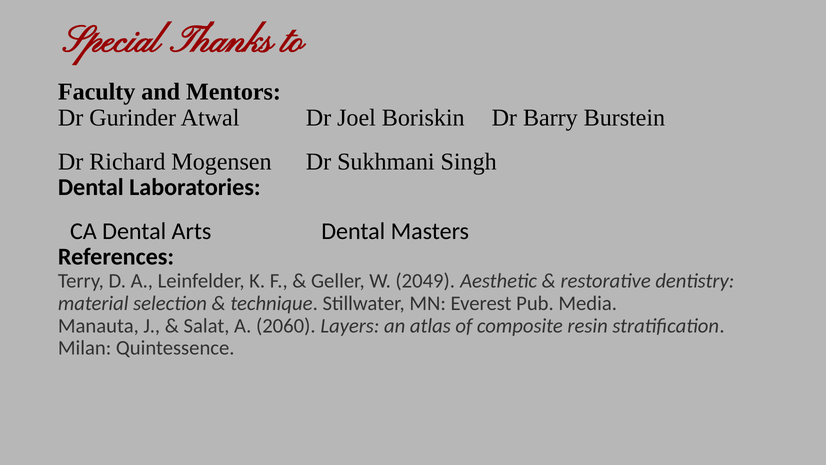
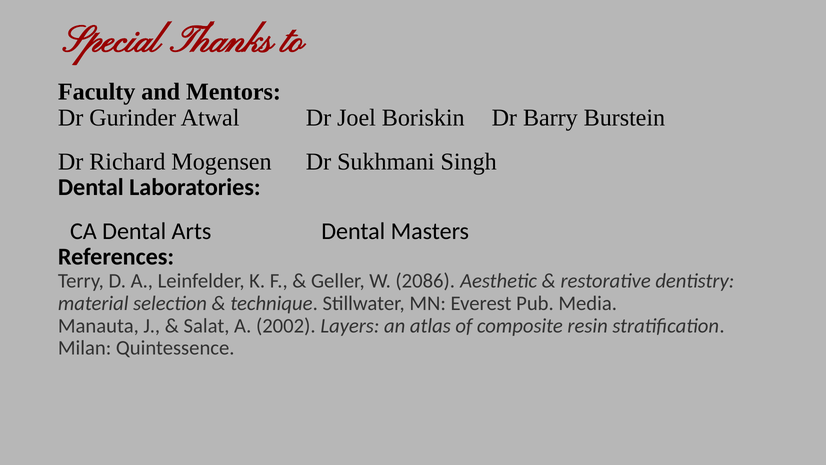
2049: 2049 -> 2086
2060: 2060 -> 2002
